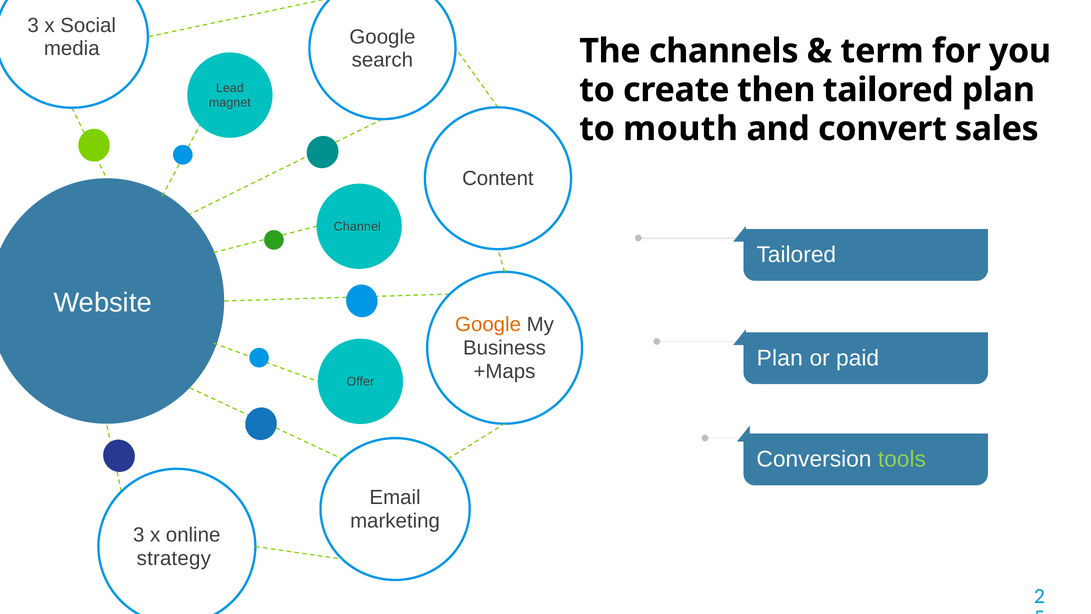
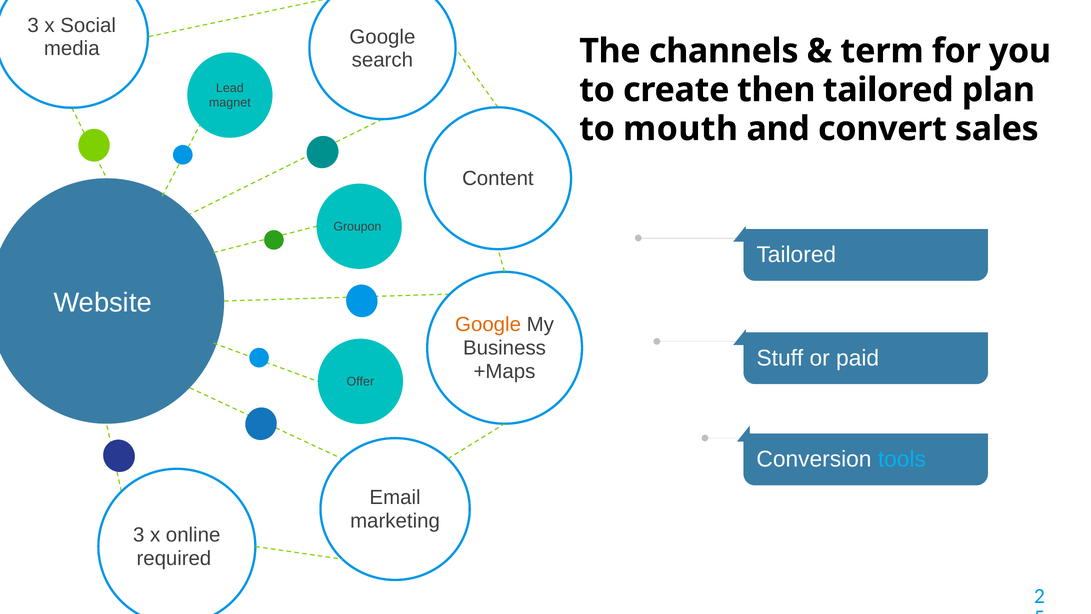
Channel: Channel -> Groupon
Plan at (780, 358): Plan -> Stuff
tools colour: light green -> light blue
strategy: strategy -> required
